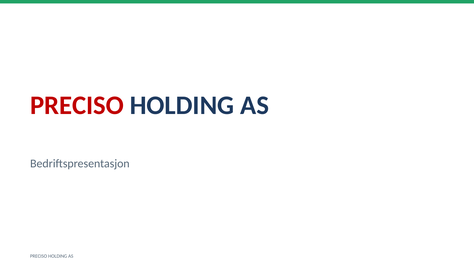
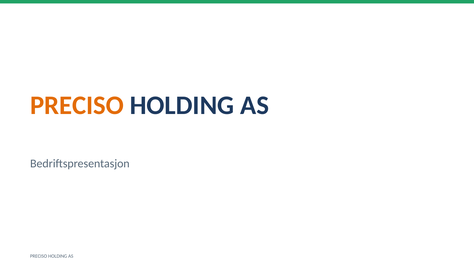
PRECISO at (77, 105) colour: red -> orange
